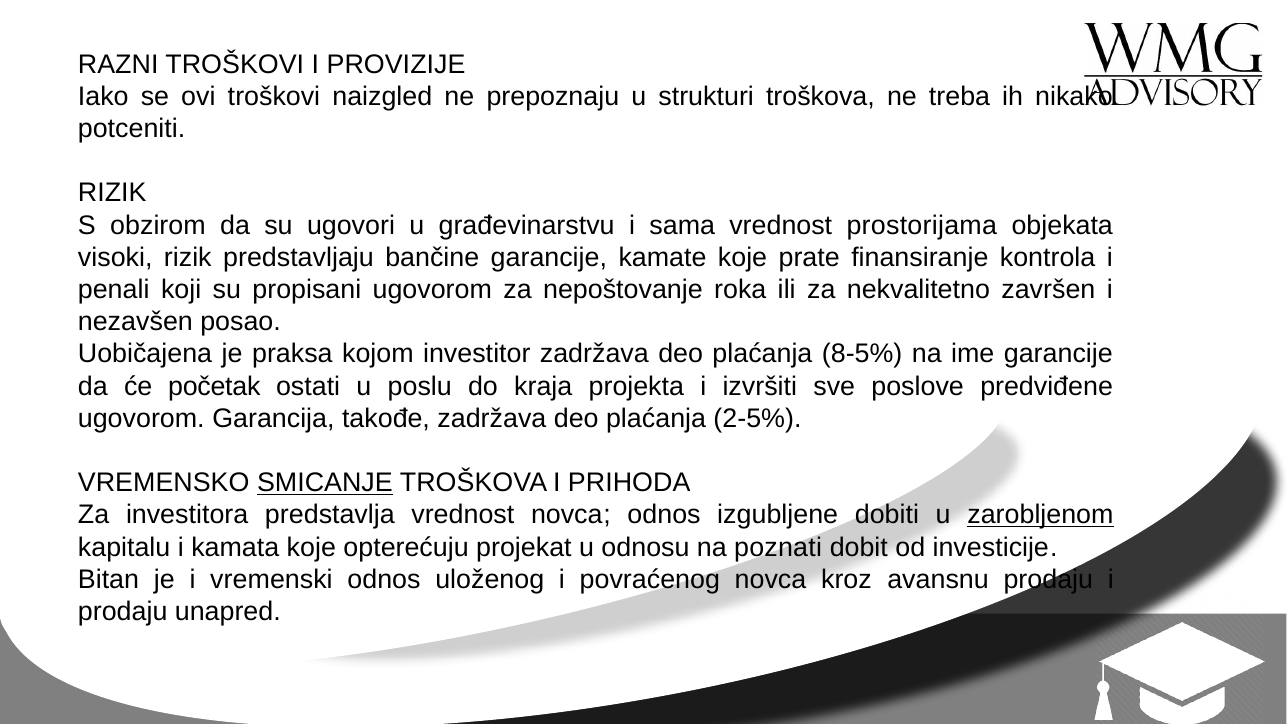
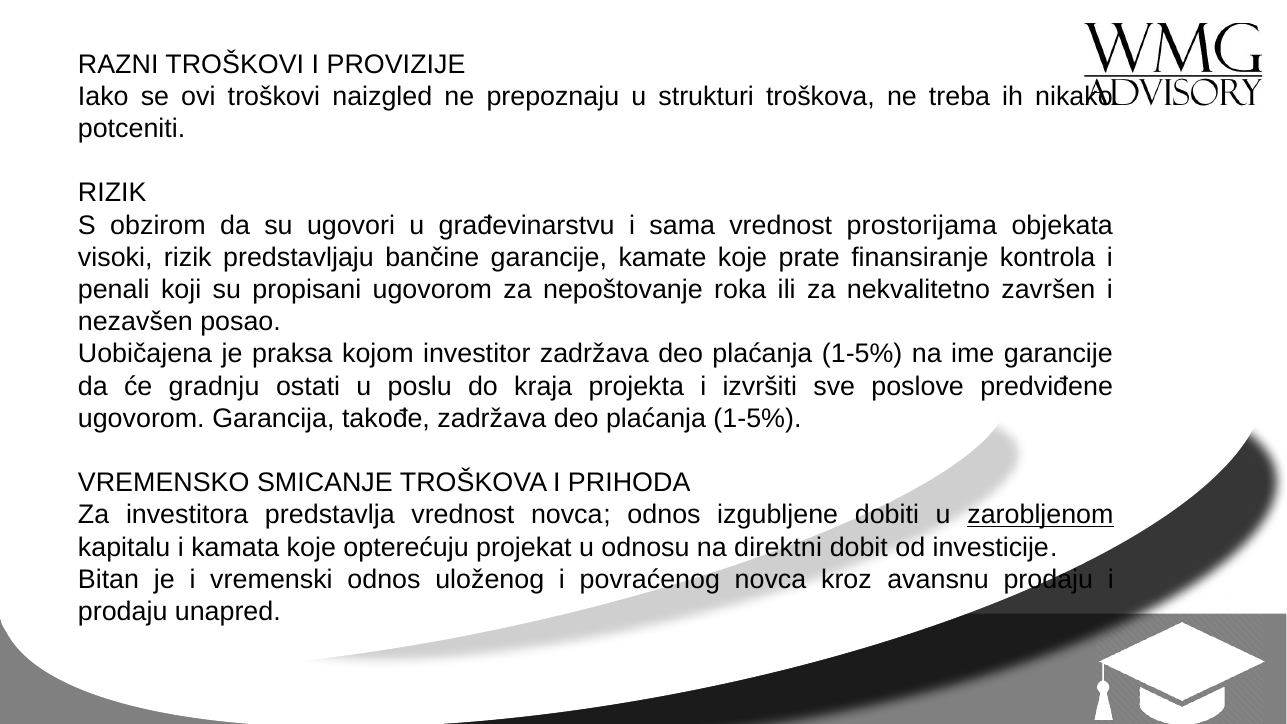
8-5% at (862, 354): 8-5% -> 1-5%
početak: početak -> gradnju
2-5% at (757, 418): 2-5% -> 1-5%
SMICANJE underline: present -> none
poznati: poznati -> direktni
